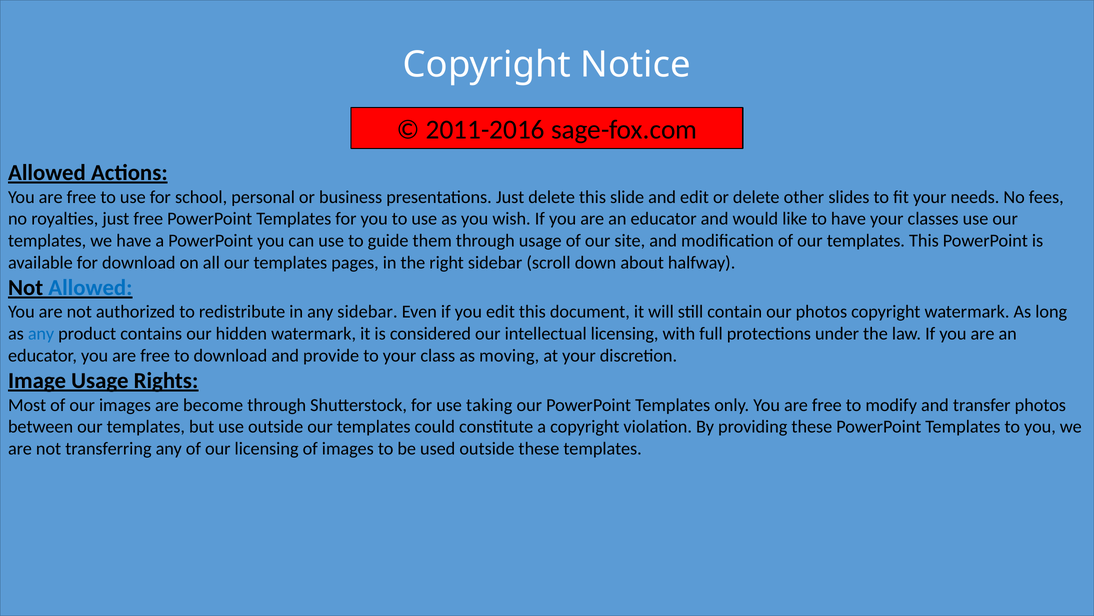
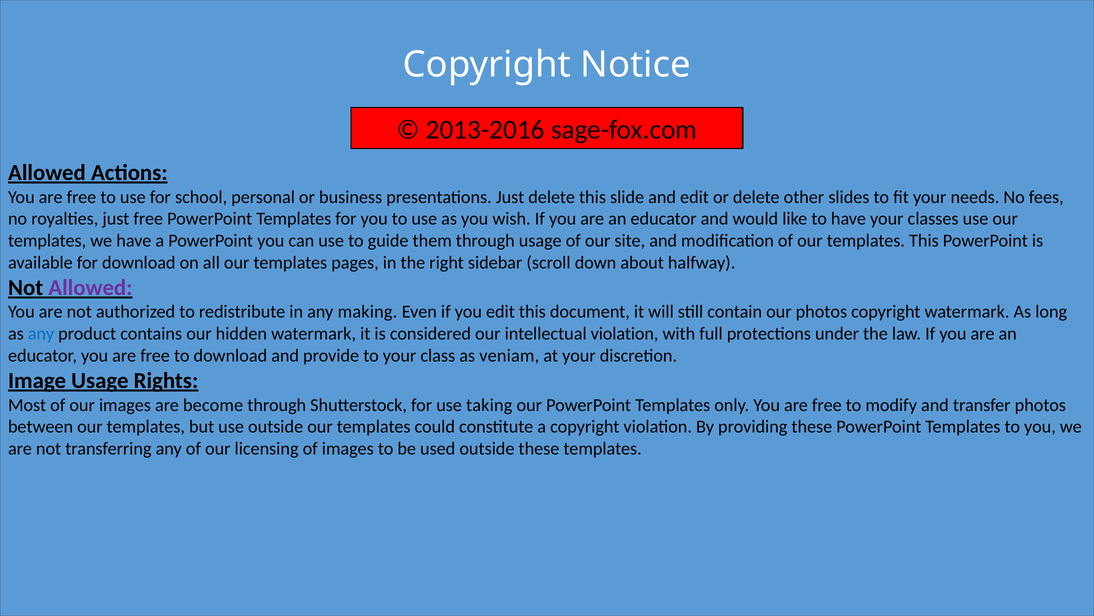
2011-2016: 2011-2016 -> 2013-2016
Allowed at (90, 287) colour: blue -> purple
any sidebar: sidebar -> making
intellectual licensing: licensing -> violation
moving: moving -> veniam
